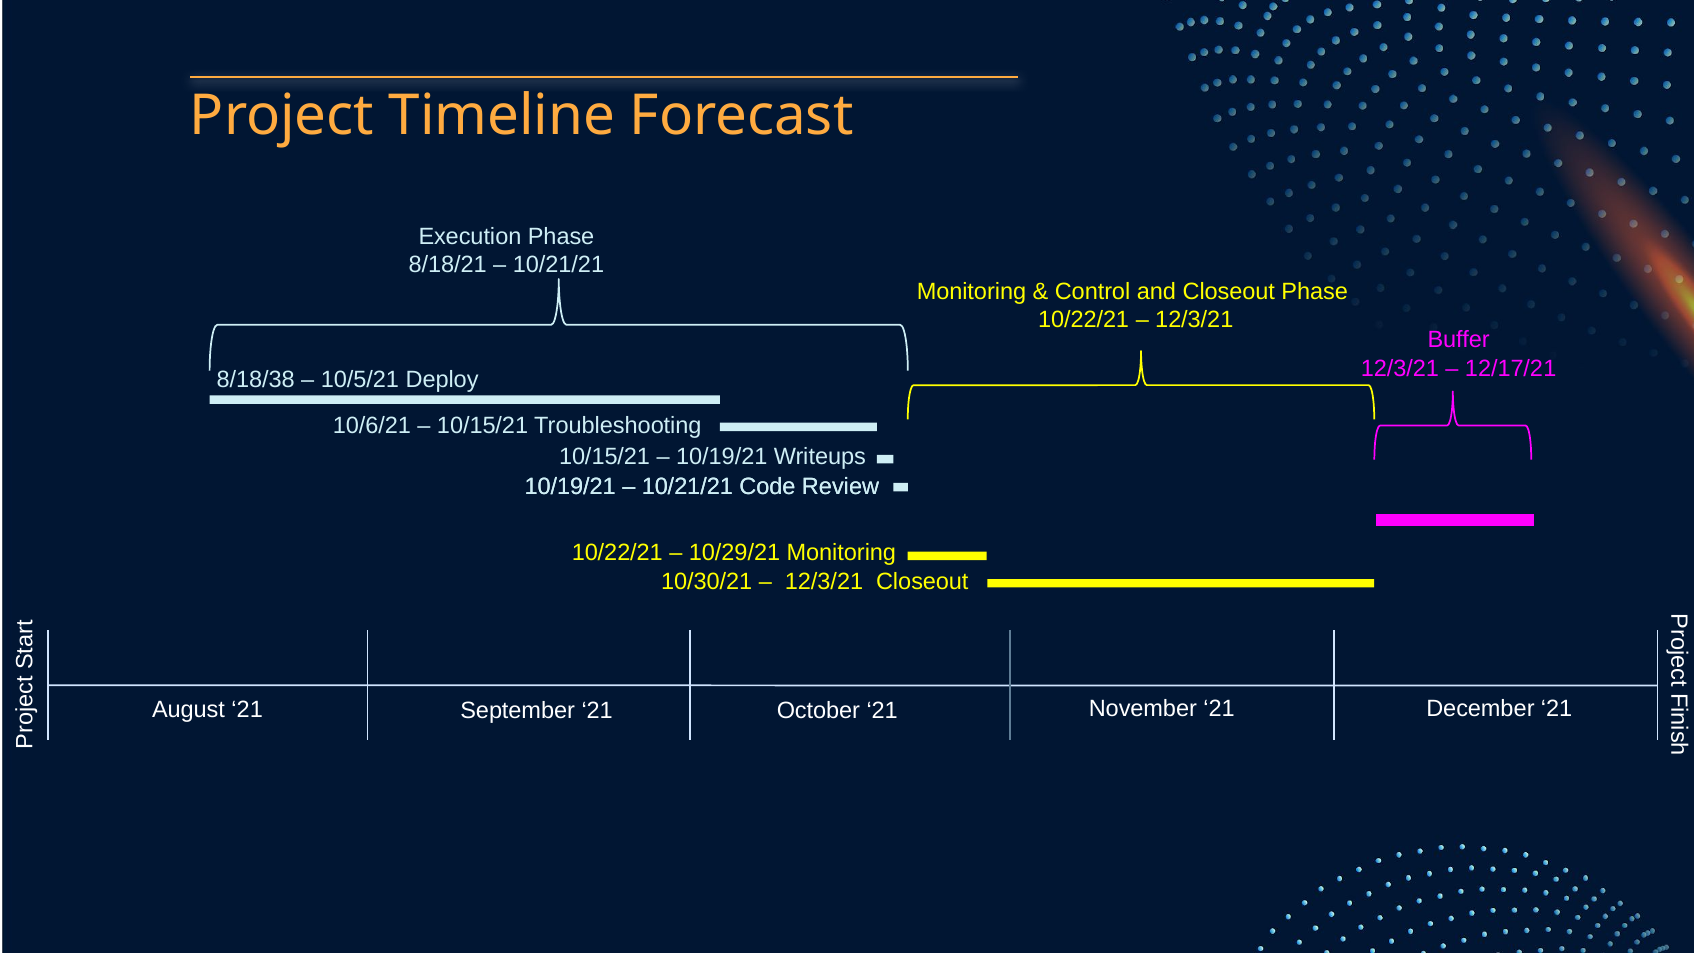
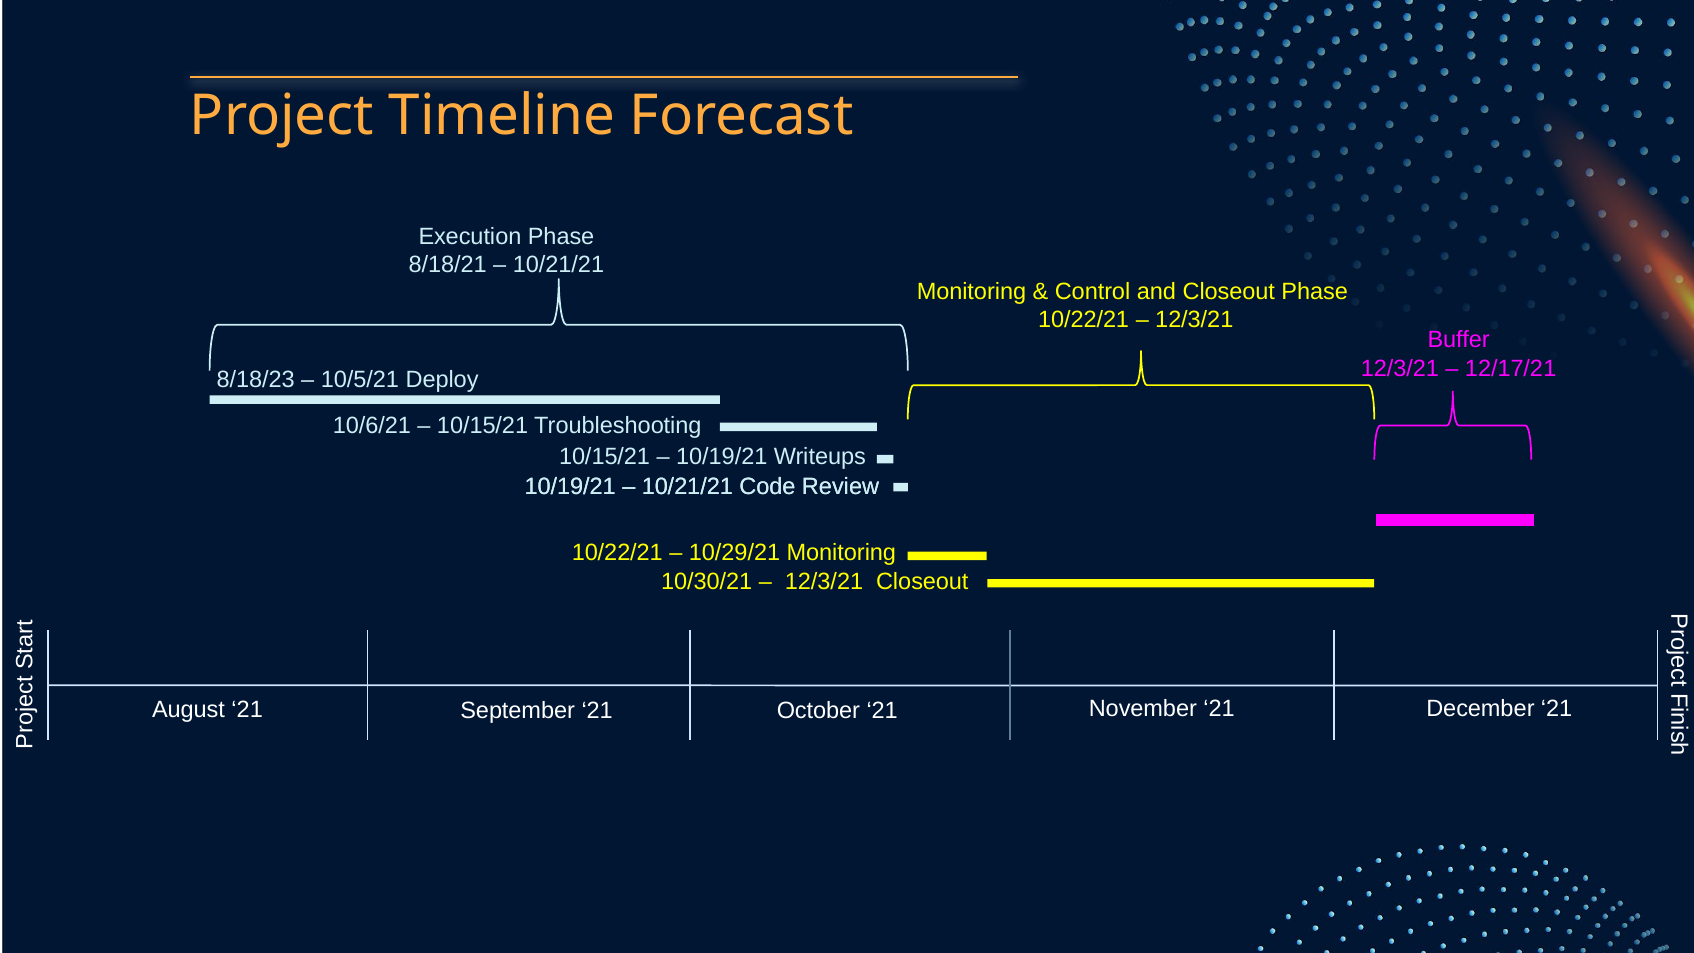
8/18/38: 8/18/38 -> 8/18/23
